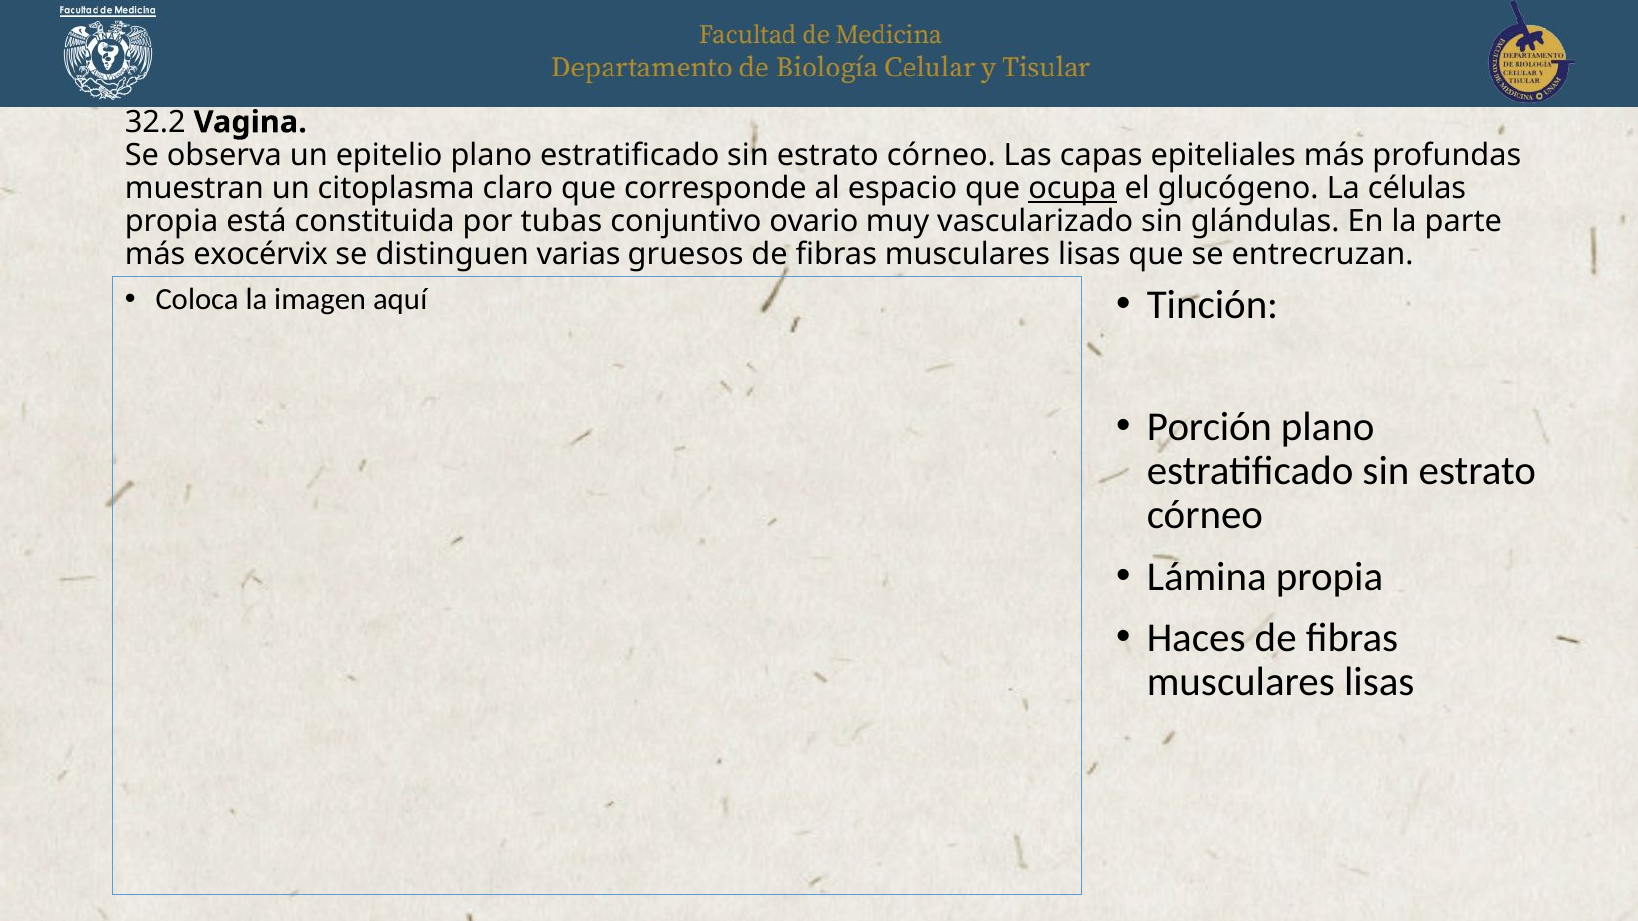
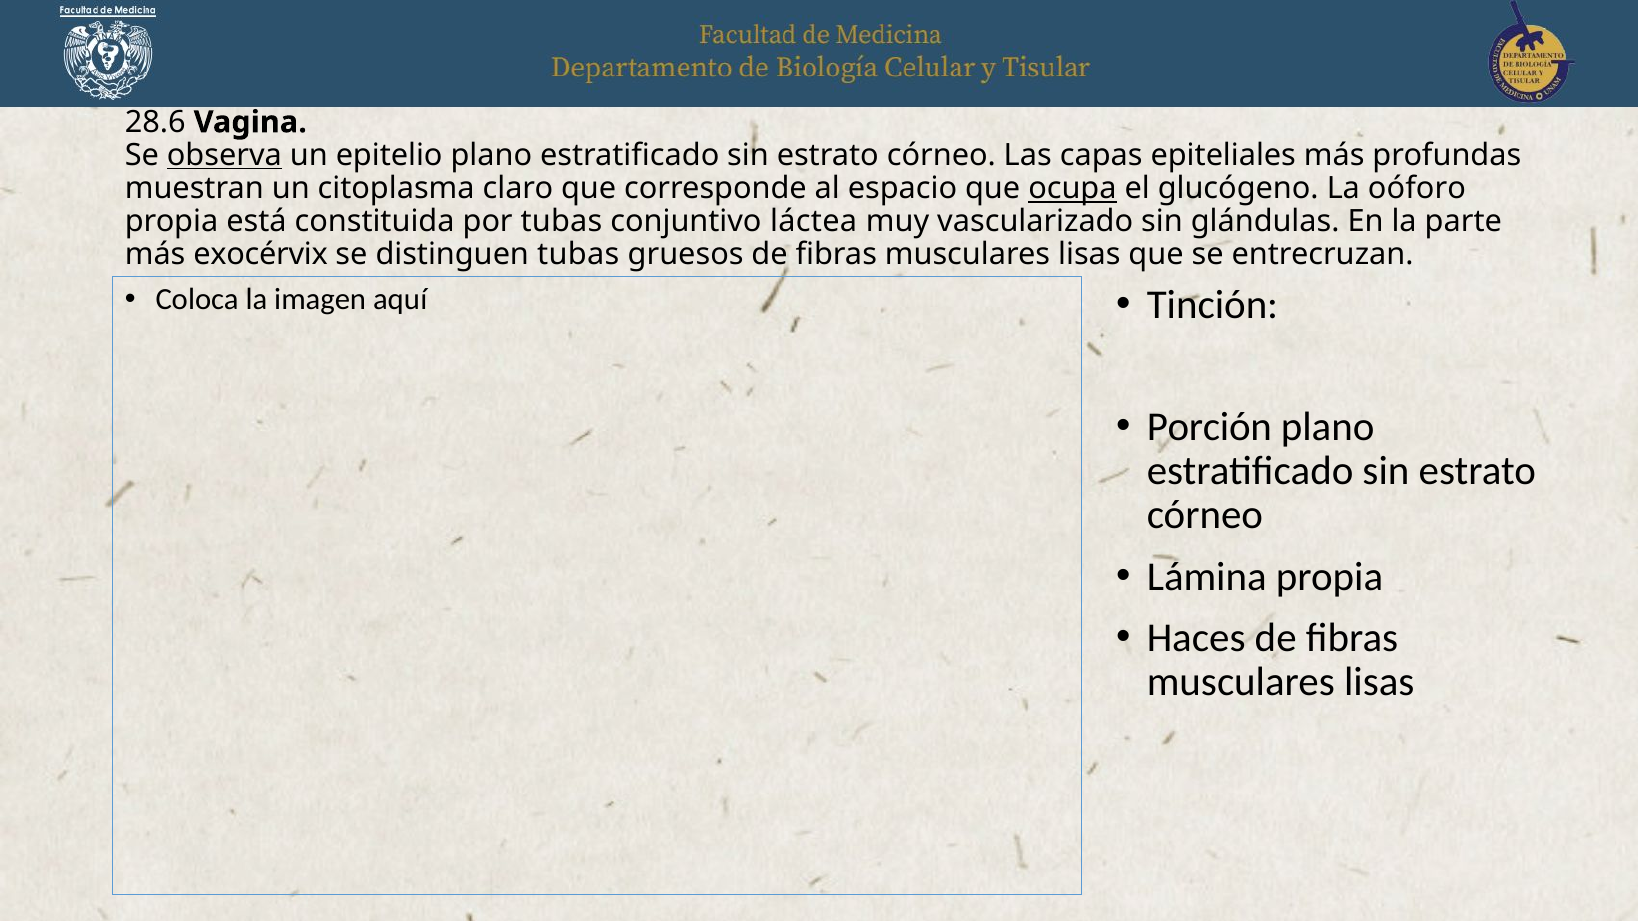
32.2: 32.2 -> 28.6
observa underline: none -> present
células: células -> oóforo
ovario: ovario -> láctea
distinguen varias: varias -> tubas
